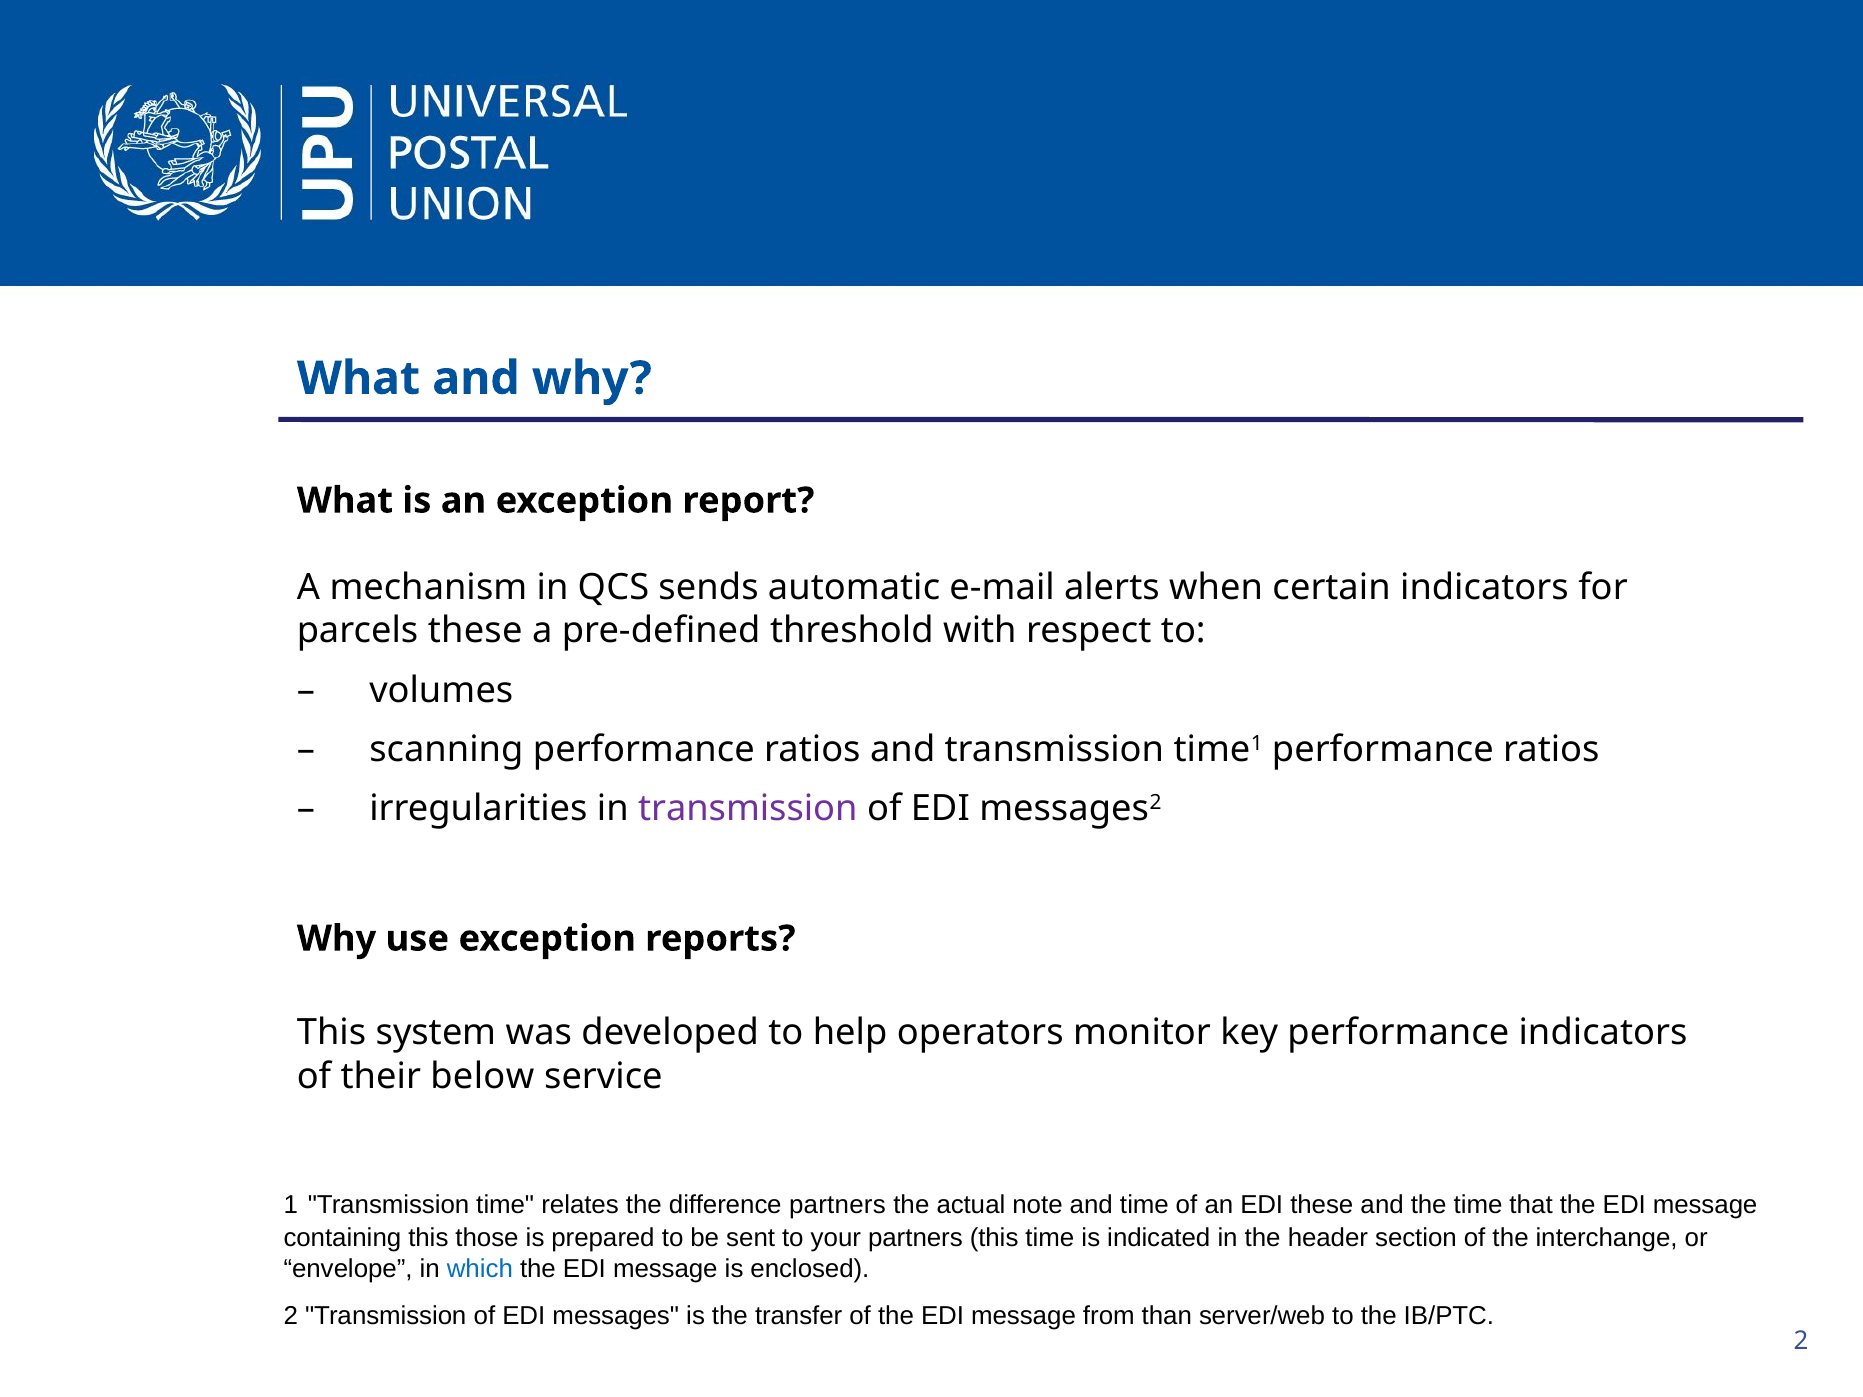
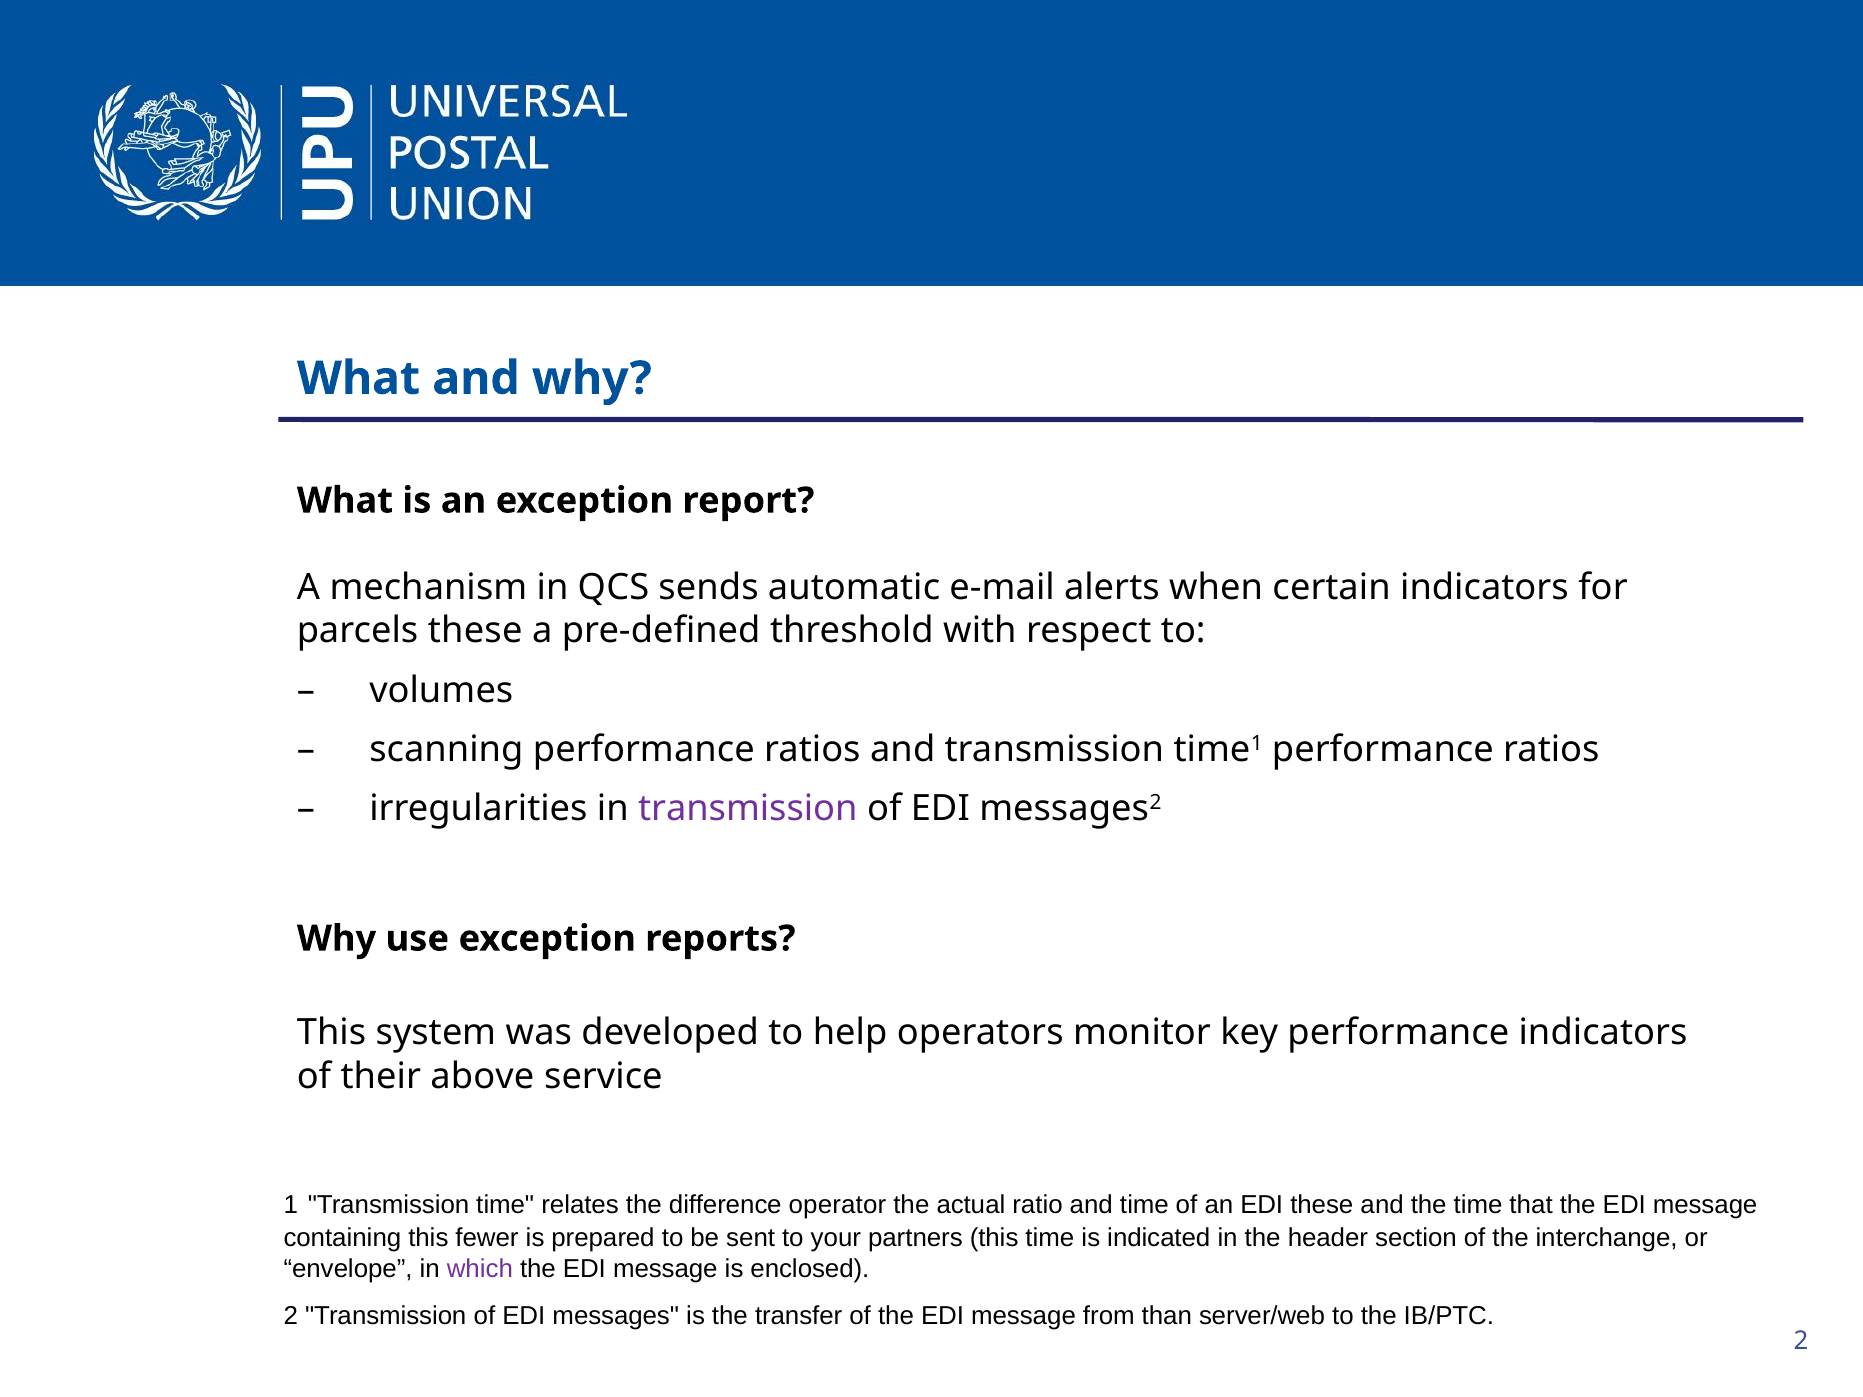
below: below -> above
difference partners: partners -> operator
note: note -> ratio
those: those -> fewer
which colour: blue -> purple
